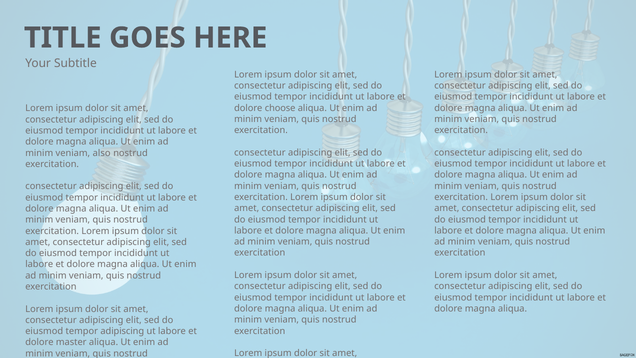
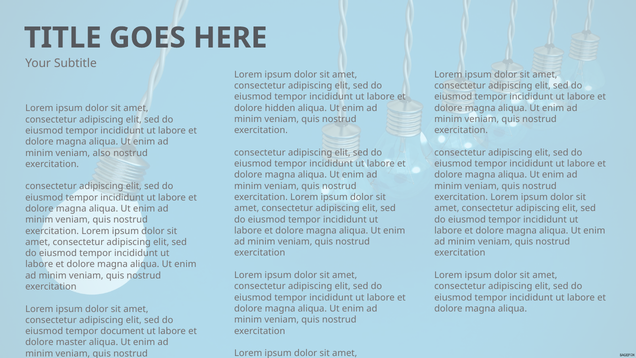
choose: choose -> hidden
tempor adipiscing: adipiscing -> document
